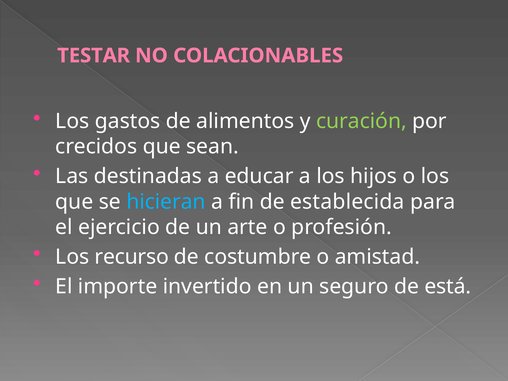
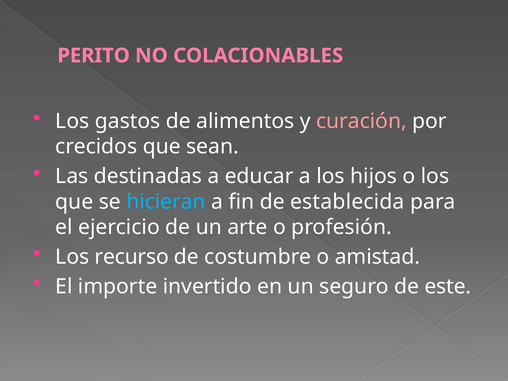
TESTAR: TESTAR -> PERITO
curación colour: light green -> pink
está: está -> este
